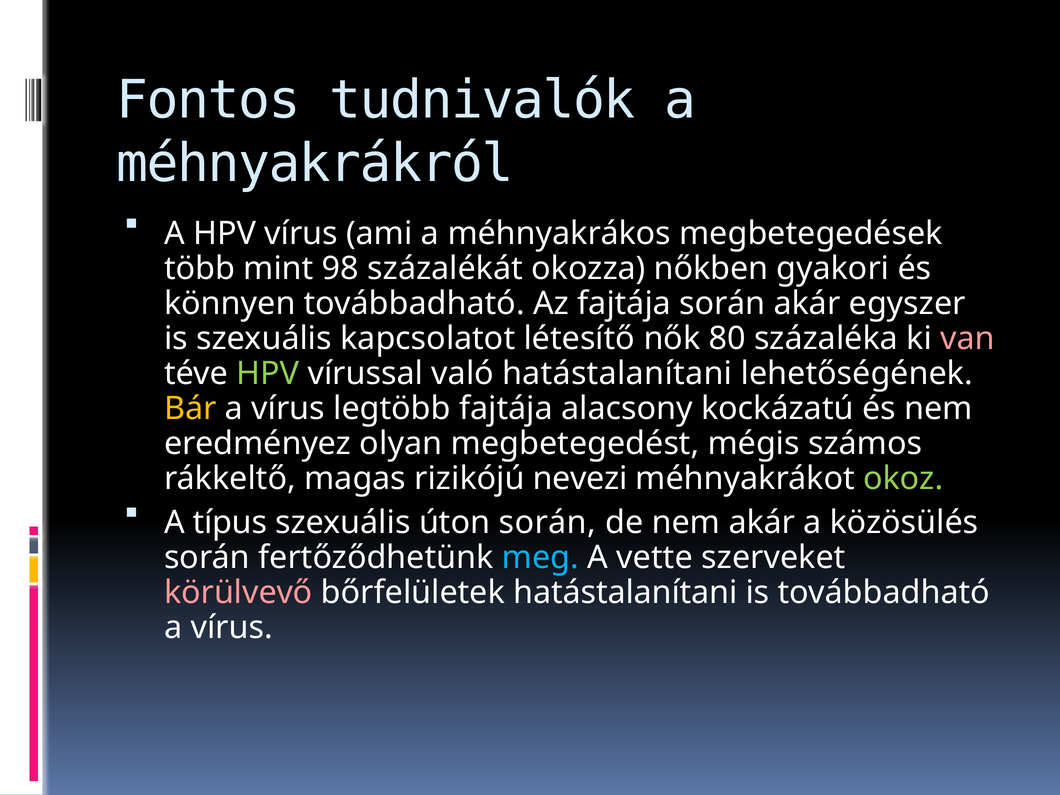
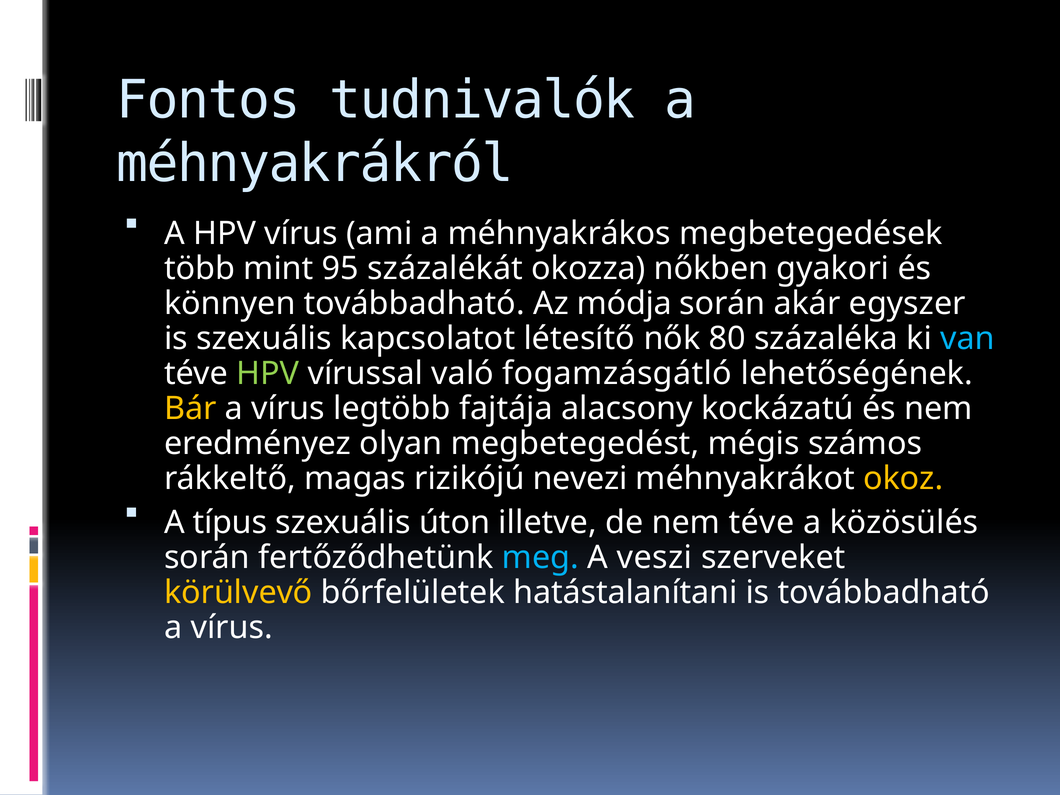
98: 98 -> 95
Az fajtája: fajtája -> módja
van colour: pink -> light blue
való hatástalanítani: hatástalanítani -> fogamzásgátló
okoz colour: light green -> yellow
úton során: során -> illetve
nem akár: akár -> téve
vette: vette -> veszi
körülvevő colour: pink -> yellow
